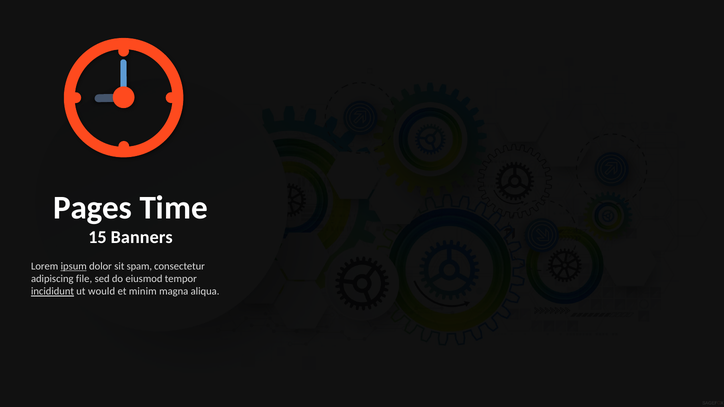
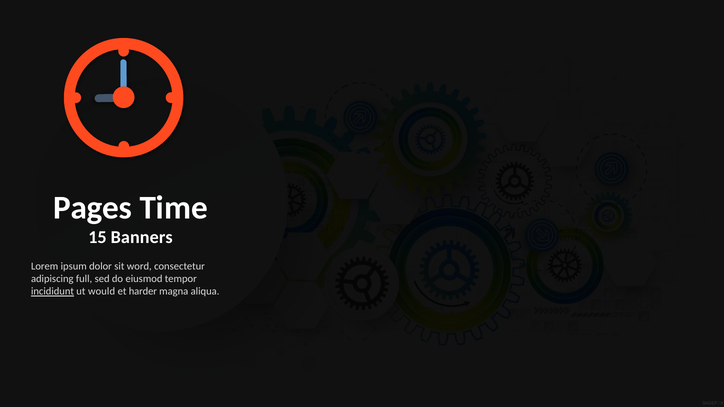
ipsum underline: present -> none
spam: spam -> word
file: file -> full
minim: minim -> harder
